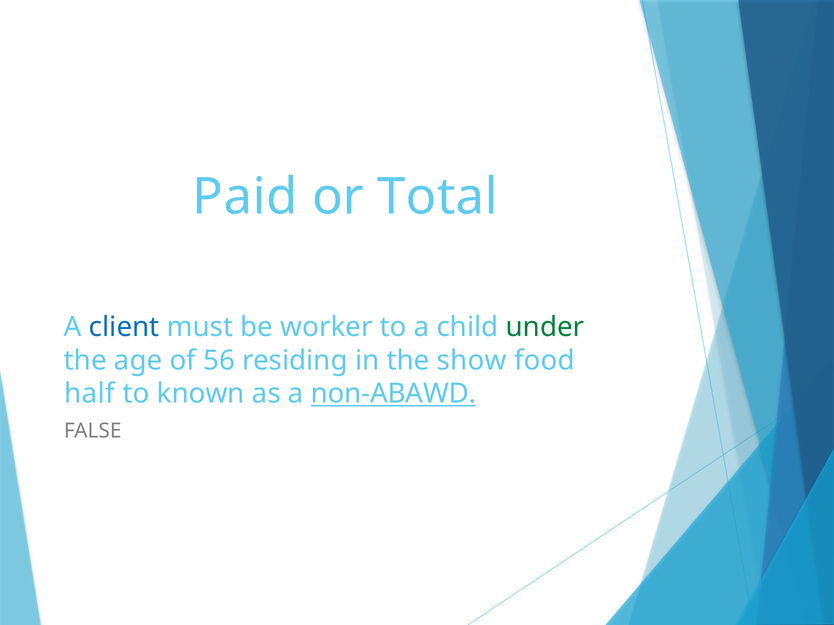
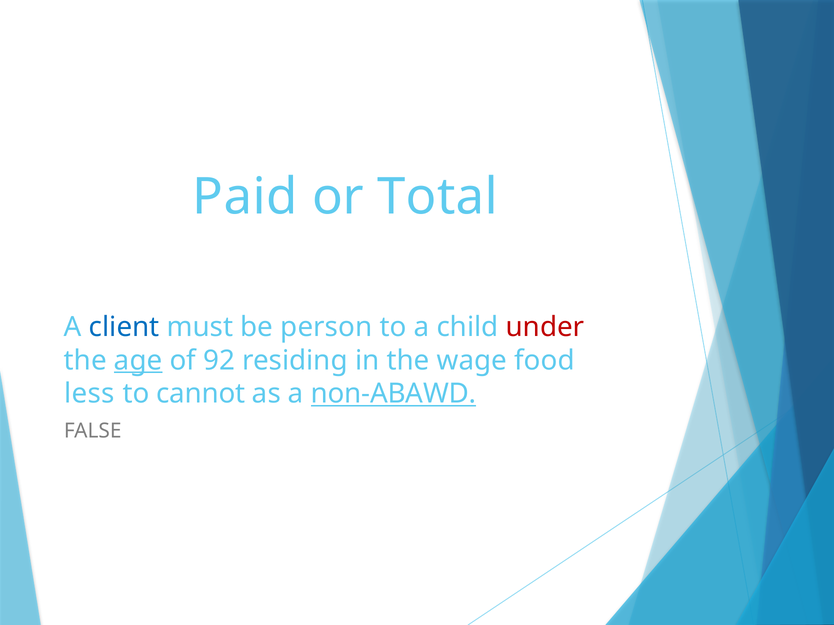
worker: worker -> person
under colour: green -> red
age underline: none -> present
56: 56 -> 92
show: show -> wage
half: half -> less
known: known -> cannot
